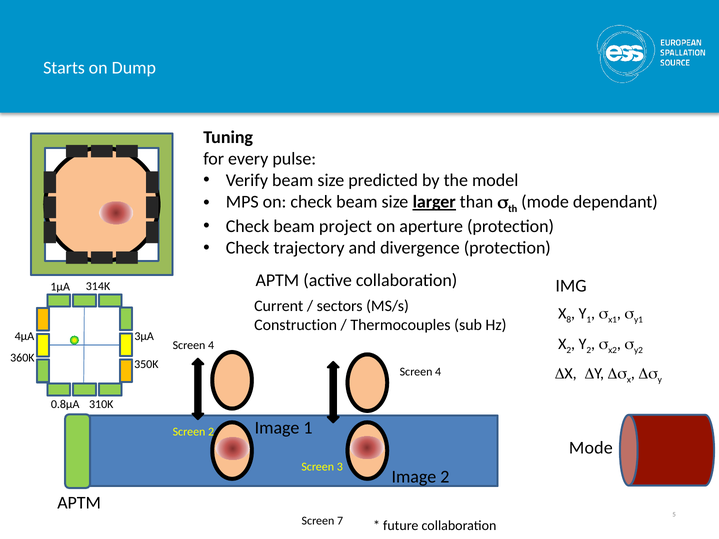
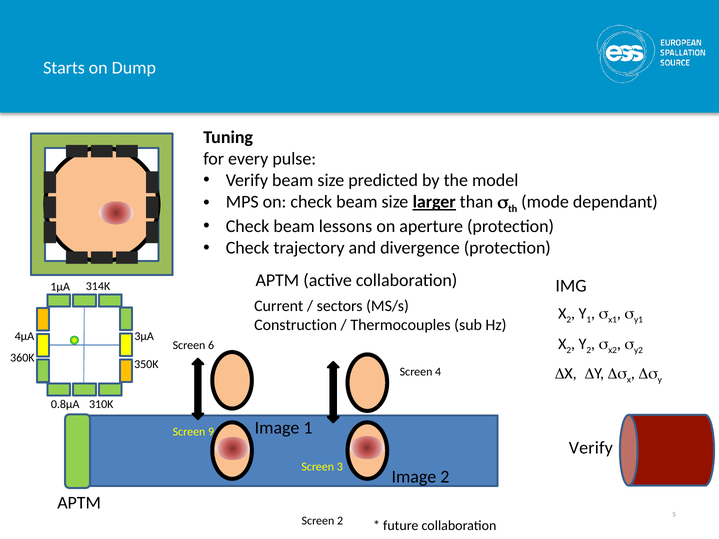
project: project -> lessons
8 at (569, 320): 8 -> 2
4 at (211, 346): 4 -> 6
Screen 2: 2 -> 9
Mode at (591, 448): Mode -> Verify
Screen 7: 7 -> 2
